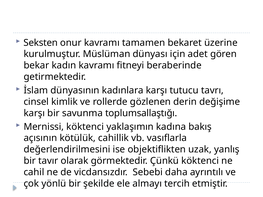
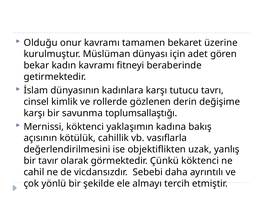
Seksten: Seksten -> Olduğu
